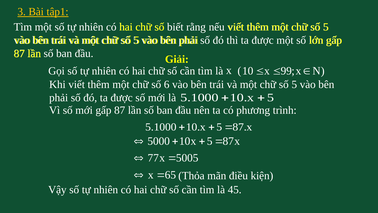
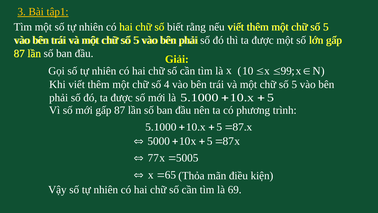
6: 6 -> 4
45: 45 -> 69
